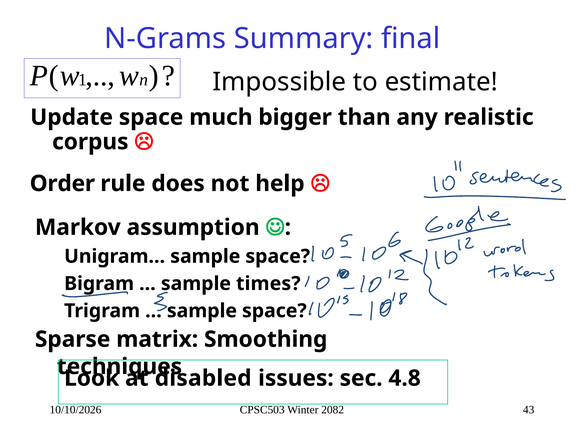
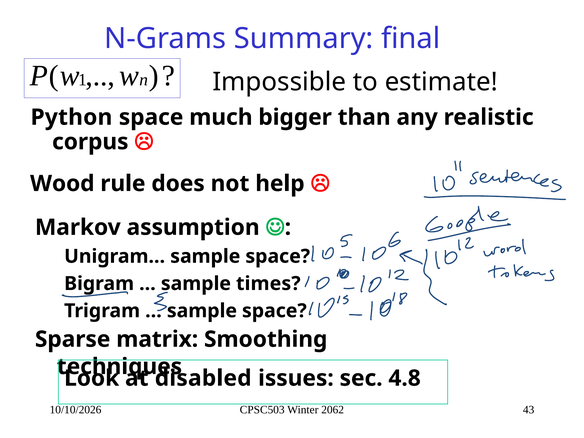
Update: Update -> Python
Order: Order -> Wood
2082: 2082 -> 2062
